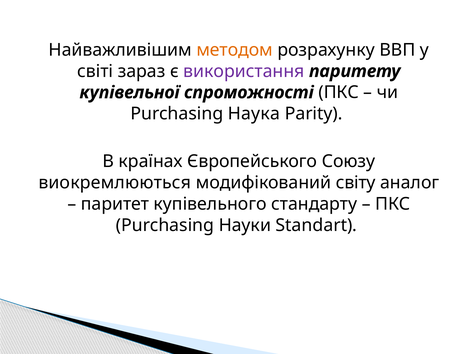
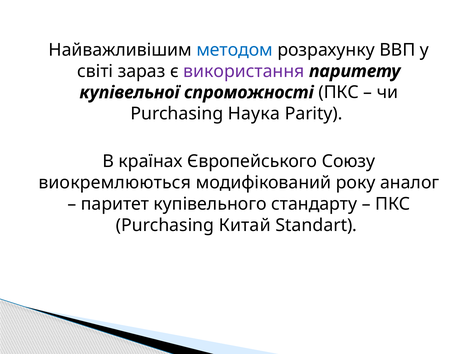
методом colour: orange -> blue
світу: світу -> року
Науки: Науки -> Китай
